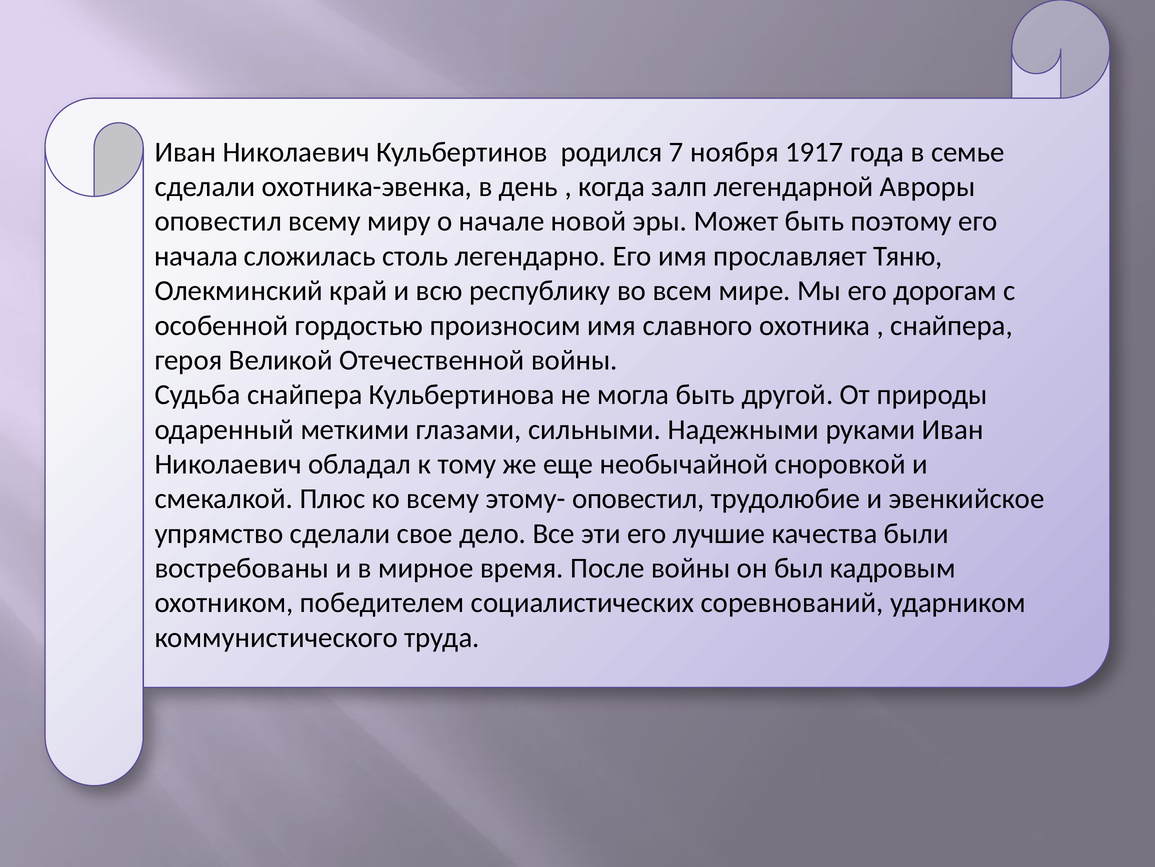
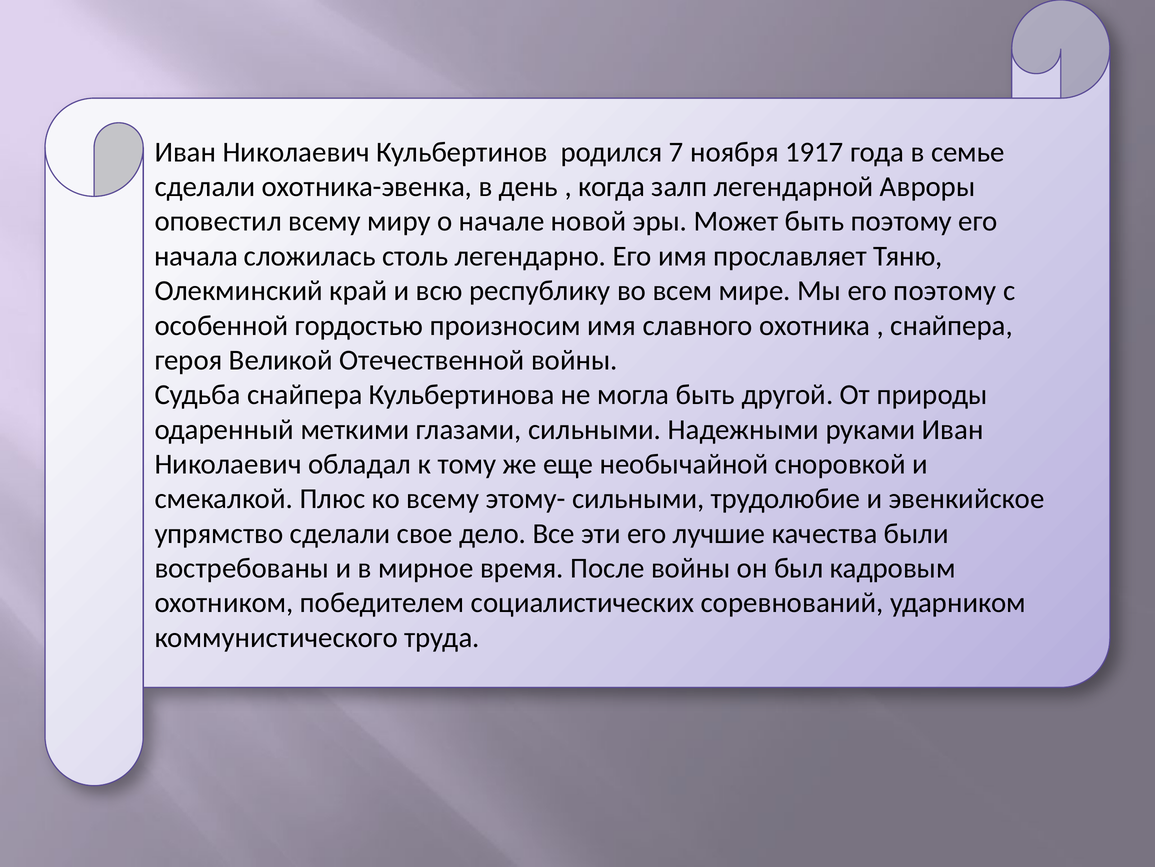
его дорогам: дорогам -> поэтому
этому- оповестил: оповестил -> сильными
